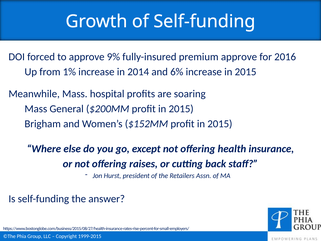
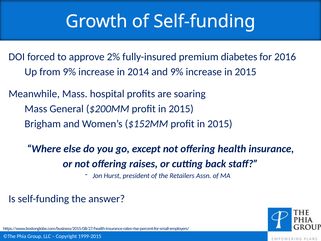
9%: 9% -> 2%
premium approve: approve -> diabetes
from 1%: 1% -> 9%
and 6%: 6% -> 9%
